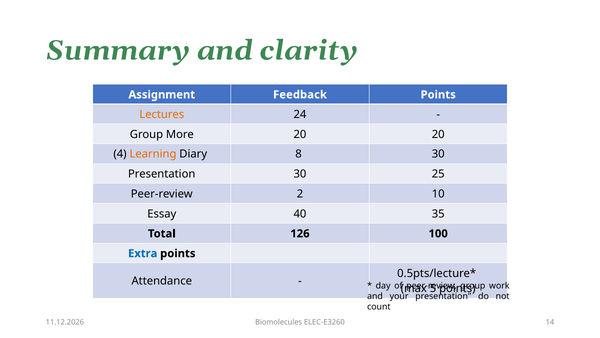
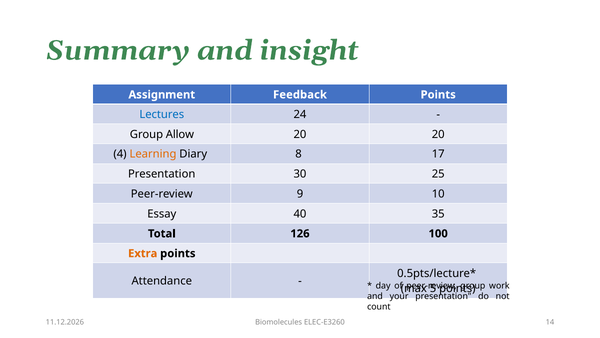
clarity: clarity -> insight
Lectures colour: orange -> blue
More: More -> Allow
8 30: 30 -> 17
2: 2 -> 9
Extra colour: blue -> orange
